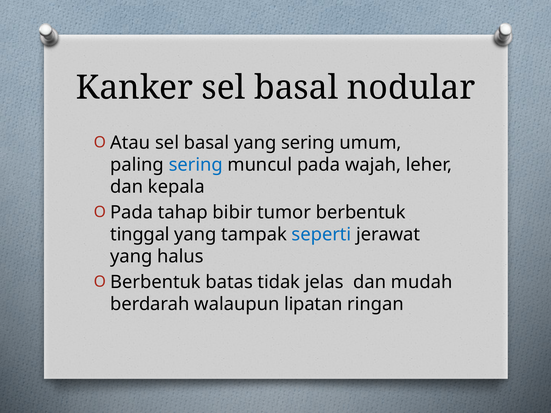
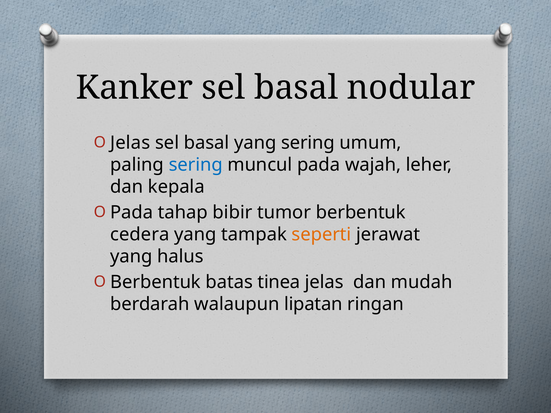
Atau at (130, 143): Atau -> Jelas
tinggal: tinggal -> cedera
seperti colour: blue -> orange
tidak: tidak -> tinea
